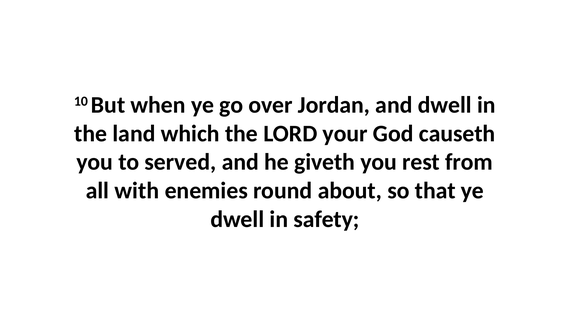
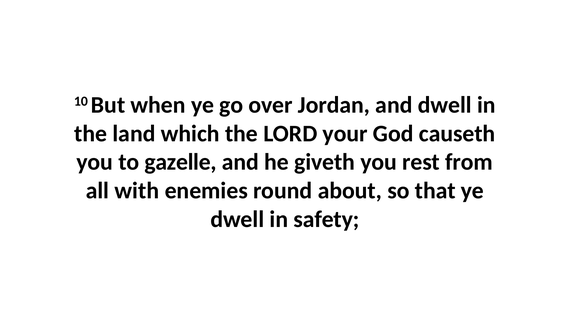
served: served -> gazelle
